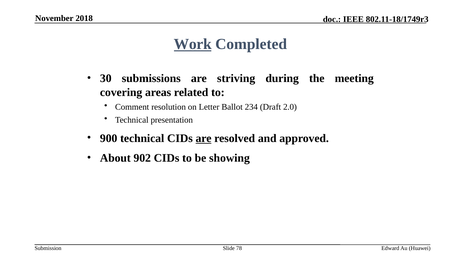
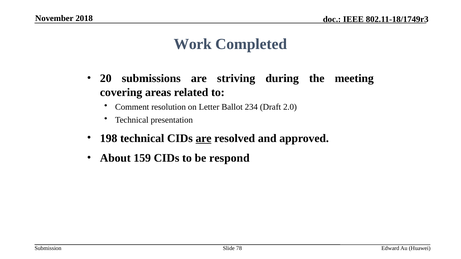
Work underline: present -> none
30: 30 -> 20
900: 900 -> 198
902: 902 -> 159
showing: showing -> respond
